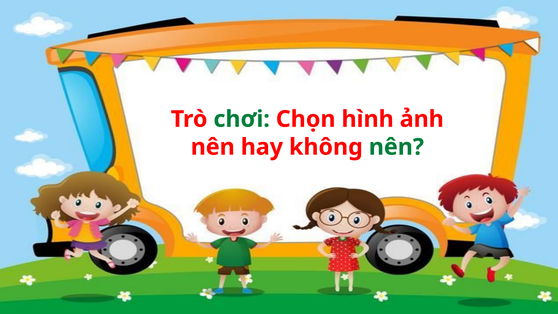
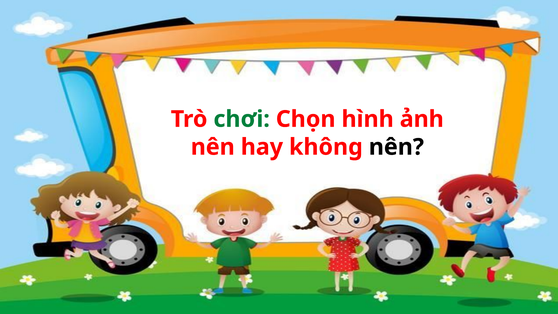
nên at (396, 147) colour: green -> black
